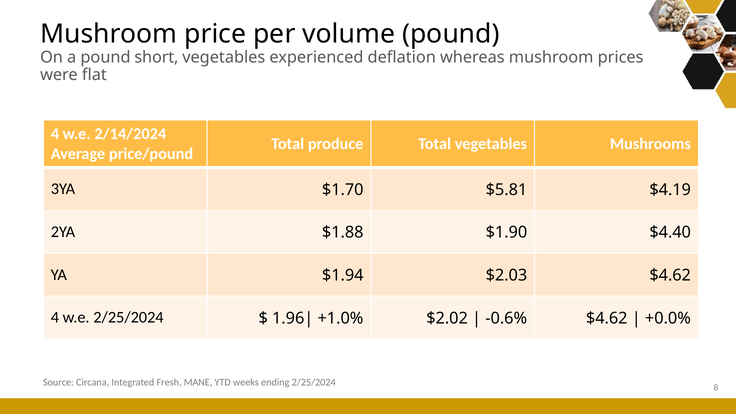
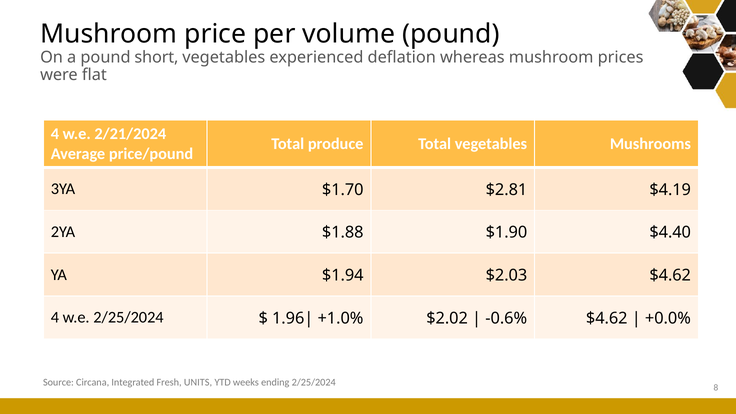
2/14/2024: 2/14/2024 -> 2/21/2024
$5.81: $5.81 -> $2.81
MANE: MANE -> UNITS
